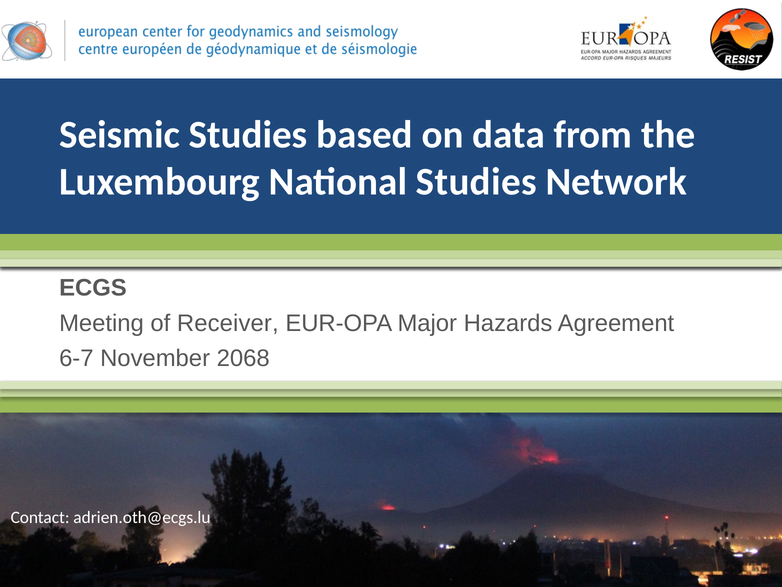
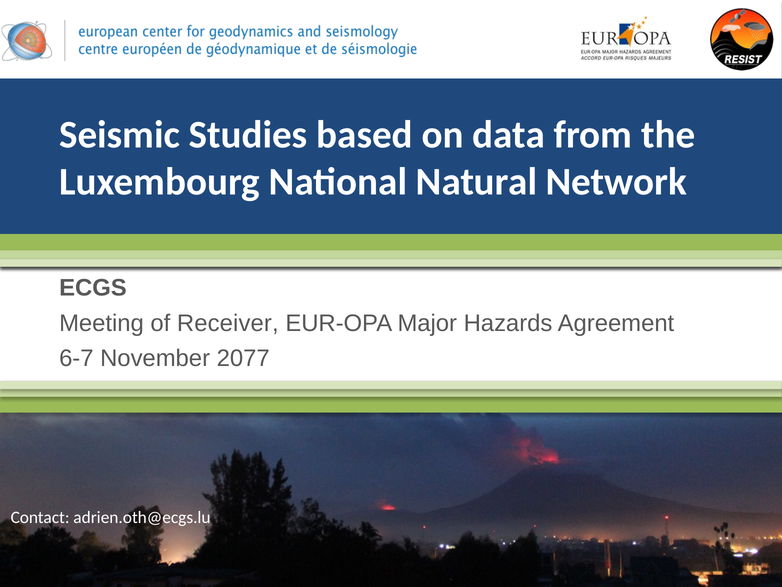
National Studies: Studies -> Natural
2068: 2068 -> 2077
